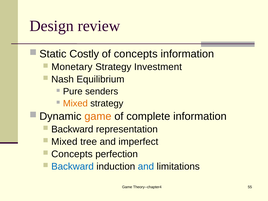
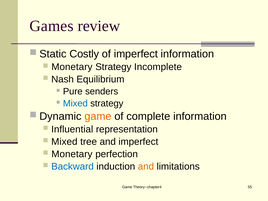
Design: Design -> Games
of concepts: concepts -> imperfect
Investment: Investment -> Incomplete
Mixed at (75, 103) colour: orange -> blue
Backward at (72, 129): Backward -> Influential
Concepts at (72, 154): Concepts -> Monetary
and at (146, 167) colour: blue -> orange
